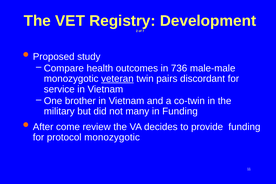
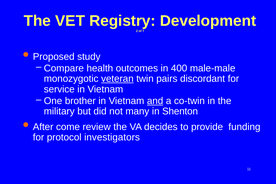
736: 736 -> 400
and underline: none -> present
in Funding: Funding -> Shenton
protocol monozygotic: monozygotic -> investigators
